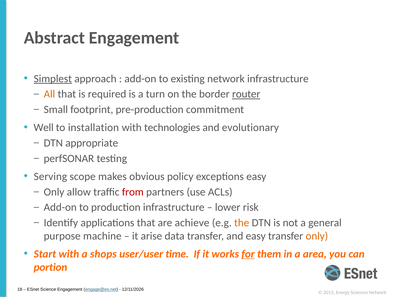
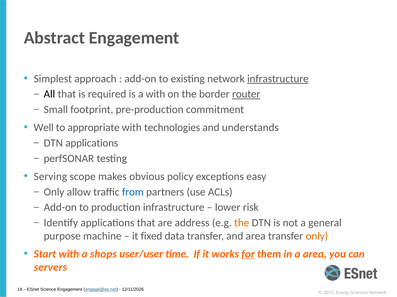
Simplest underline: present -> none
infrastructure at (278, 79) underline: none -> present
All colour: orange -> black
a turn: turn -> with
installation: installation -> appropriate
evolutionary: evolutionary -> understands
DTN appropriate: appropriate -> applications
from colour: red -> blue
achieve: achieve -> address
arise: arise -> fixed
and easy: easy -> area
portion: portion -> servers
